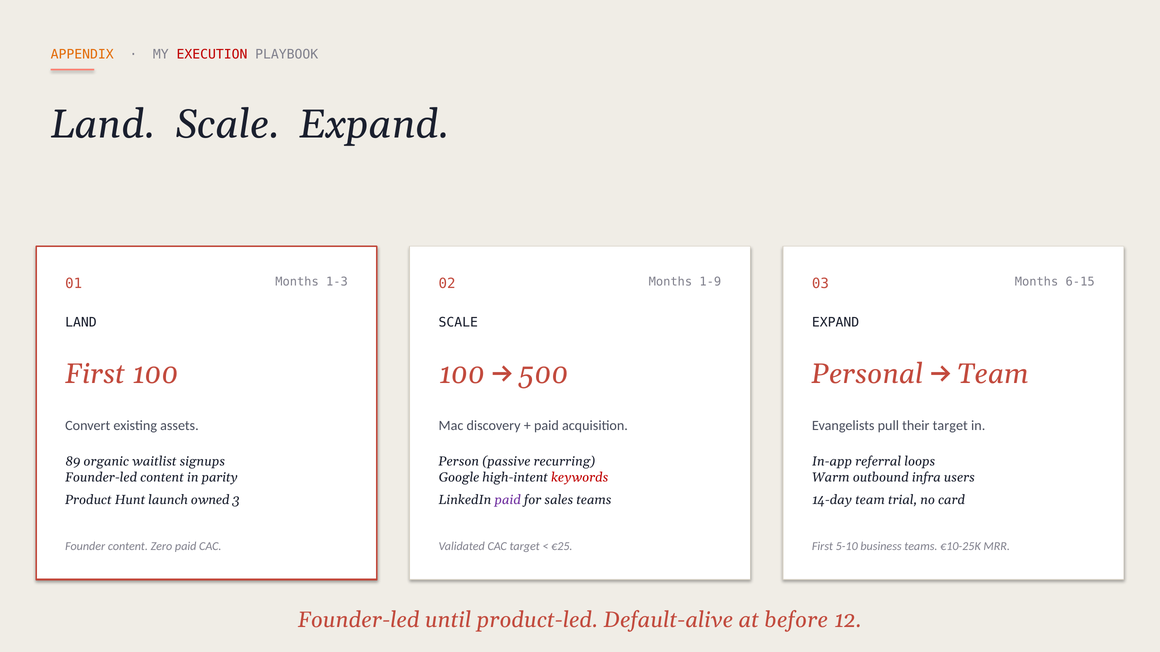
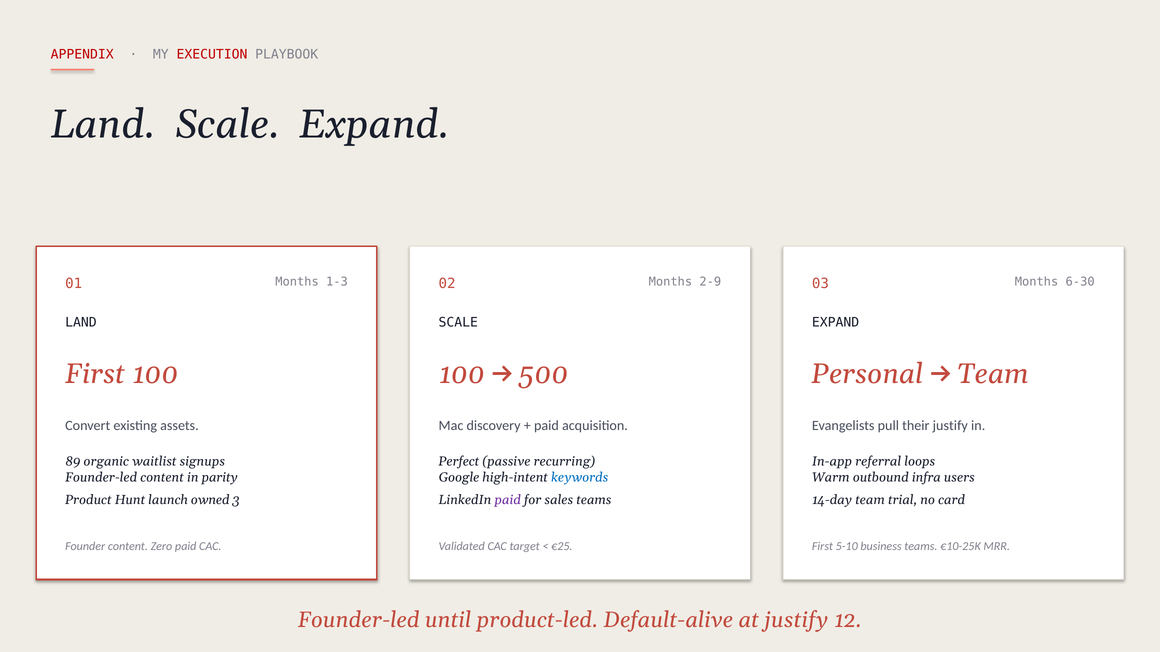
APPENDIX colour: orange -> red
1-9: 1-9 -> 2-9
6-15: 6-15 -> 6-30
their target: target -> justify
Person: Person -> Perfect
keywords colour: red -> blue
at before: before -> justify
